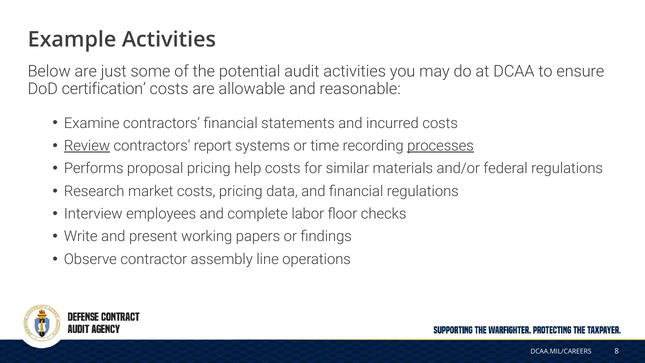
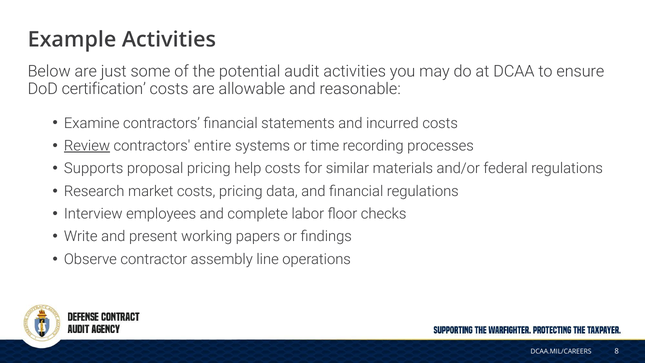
report: report -> entire
processes underline: present -> none
Performs: Performs -> Supports
